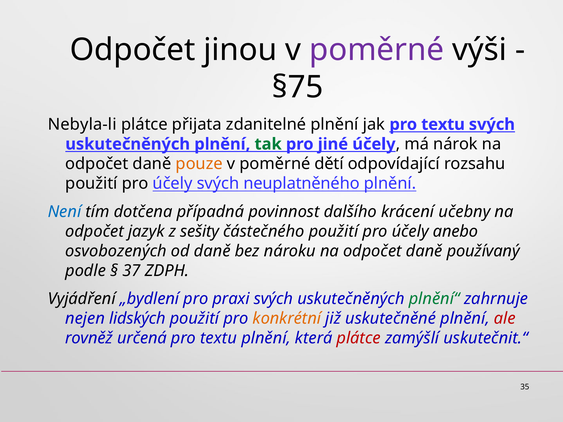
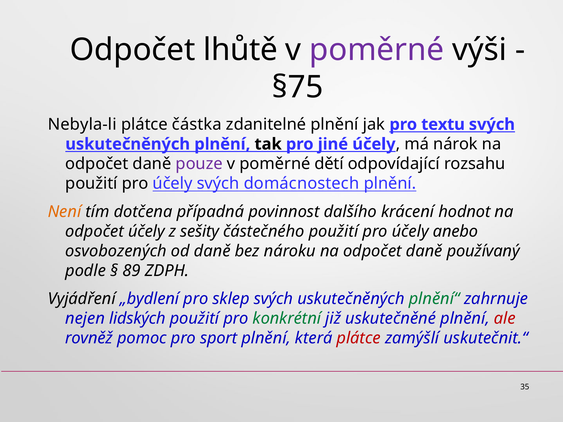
jinou: jinou -> lhůtě
přijata: přijata -> částka
tak colour: green -> black
pouze colour: orange -> purple
neuplatněného: neuplatněného -> domácnostech
Není colour: blue -> orange
učebny: učebny -> hodnot
odpočet jazyk: jazyk -> účely
37: 37 -> 89
praxi: praxi -> sklep
konkrétní colour: orange -> green
určená: určená -> pomoc
textu at (219, 338): textu -> sport
